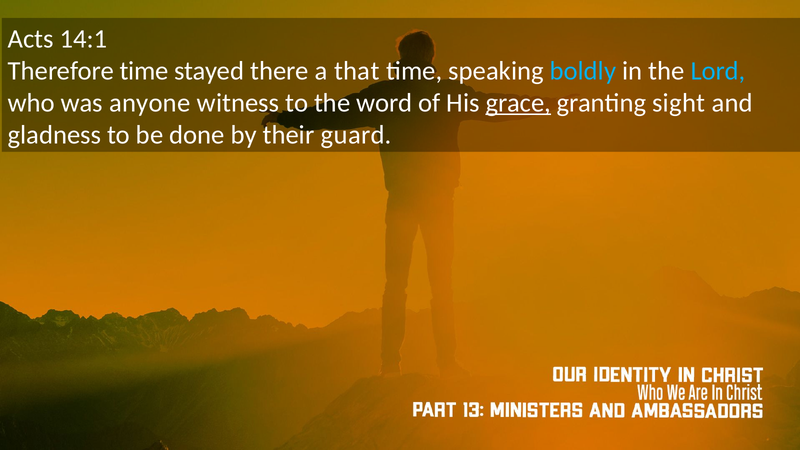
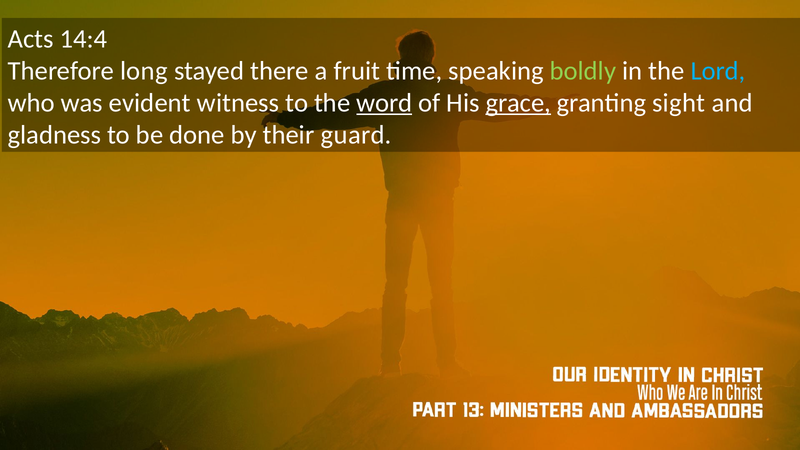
14:1: 14:1 -> 14:4
Therefore time: time -> long
that: that -> fruit
boldly colour: light blue -> light green
anyone: anyone -> evident
word underline: none -> present
